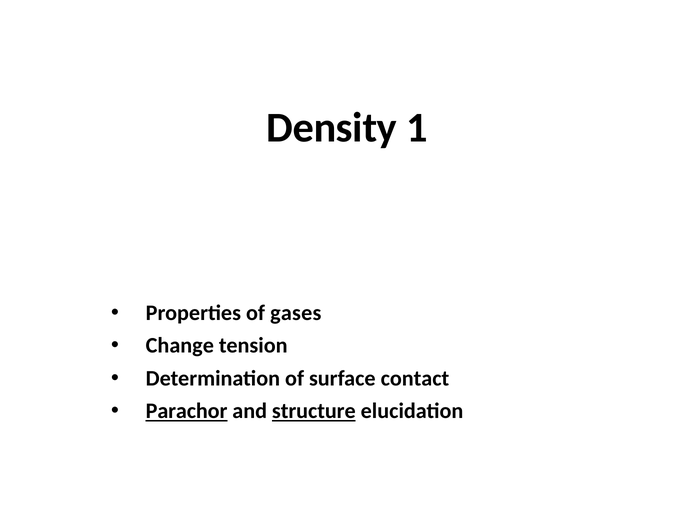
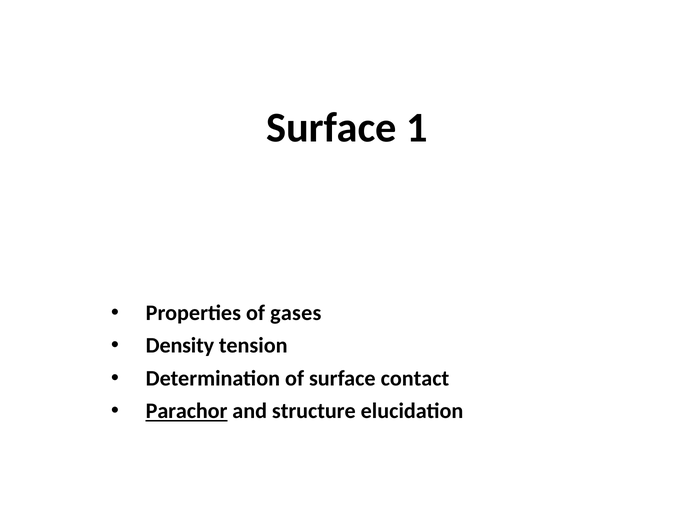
Density at (332, 128): Density -> Surface
Change: Change -> Density
structure underline: present -> none
